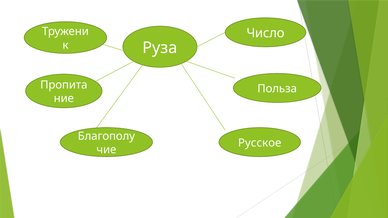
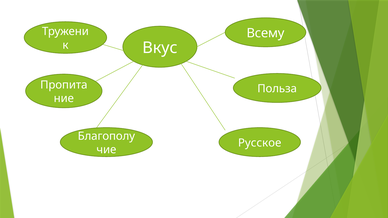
Число: Число -> Всему
Руза: Руза -> Вкус
